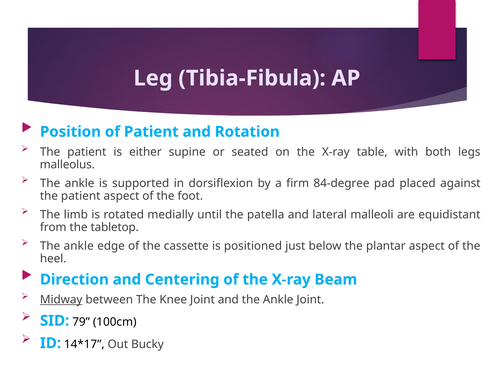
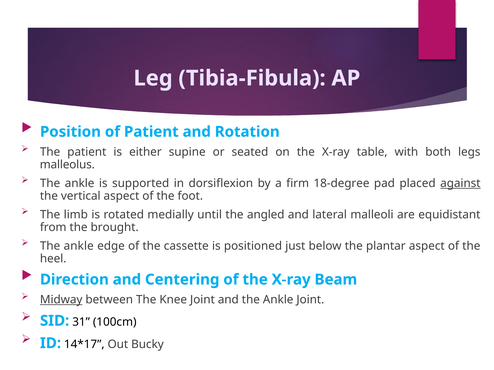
84-degree: 84-degree -> 18-degree
against underline: none -> present
patient at (81, 196): patient -> vertical
patella: patella -> angled
tabletop: tabletop -> brought
79: 79 -> 31
